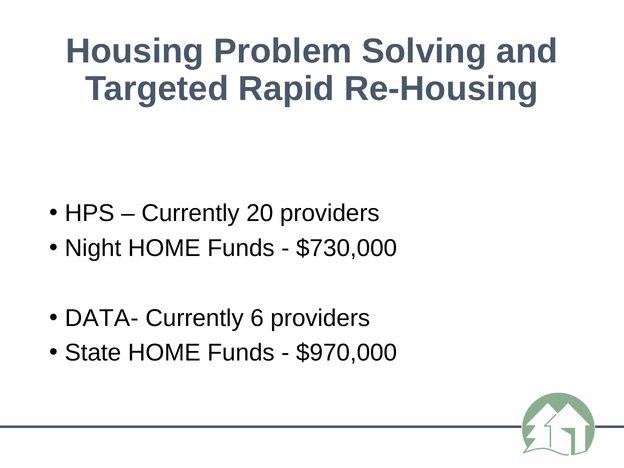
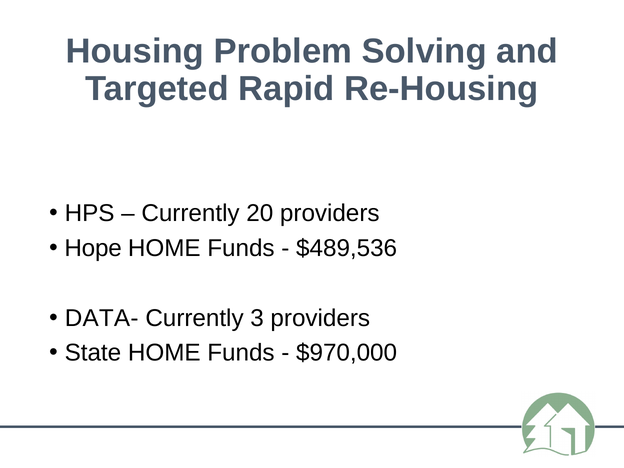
Night: Night -> Hope
$730,000: $730,000 -> $489,536
6: 6 -> 3
